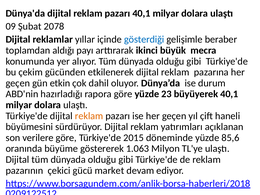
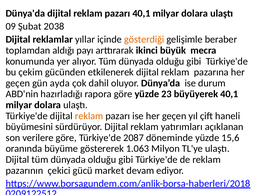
2078: 2078 -> 2038
gösterdiği colour: blue -> orange
etkin: etkin -> ayda
2015: 2015 -> 2087
85,6: 85,6 -> 15,6
